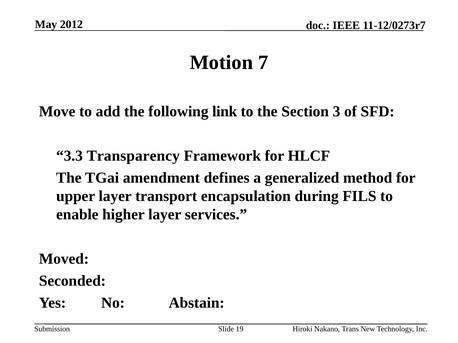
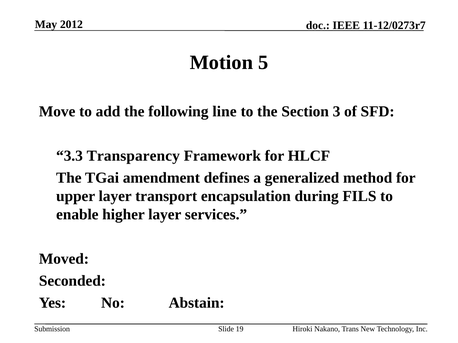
7: 7 -> 5
link: link -> line
